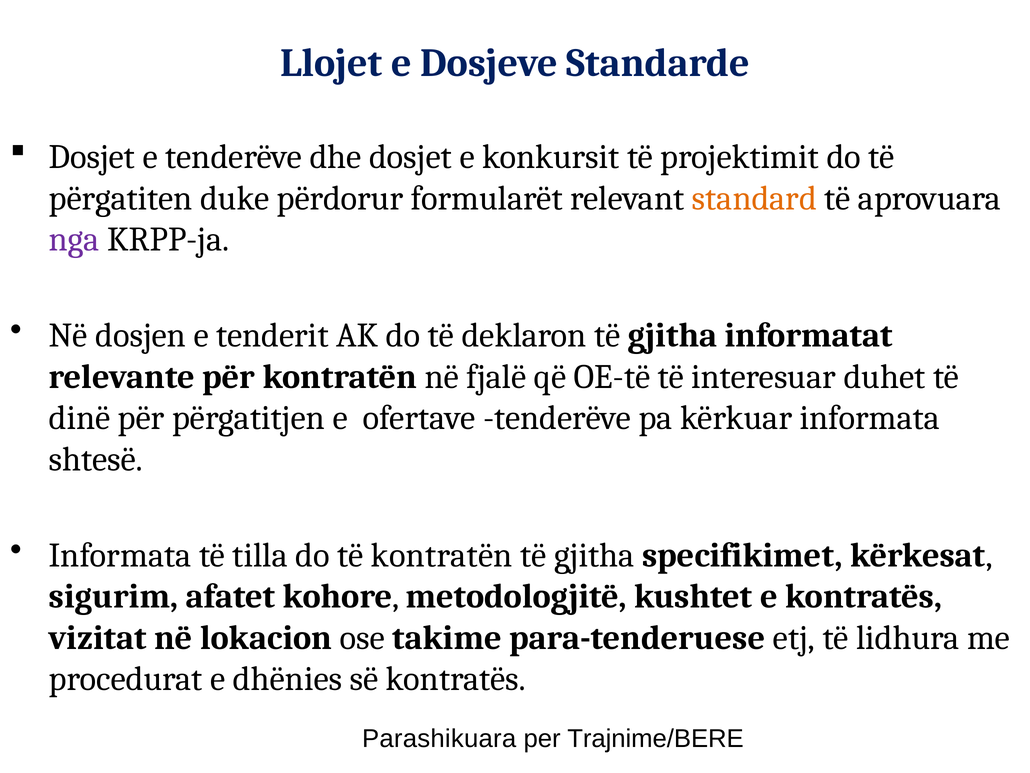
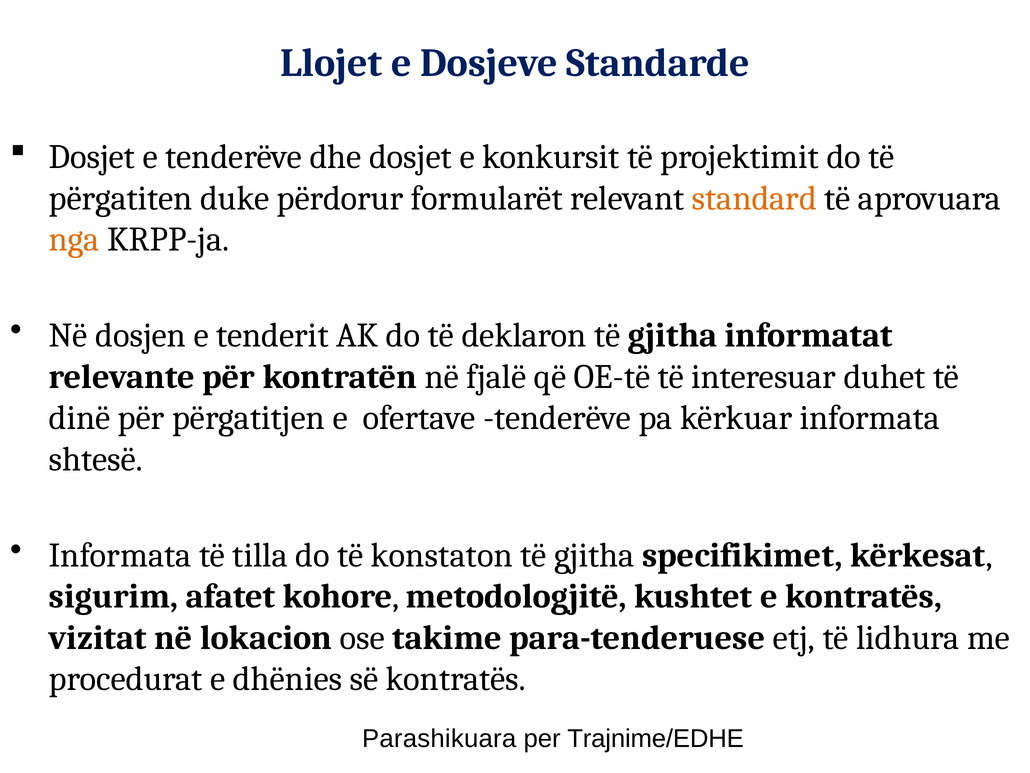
nga colour: purple -> orange
të kontratën: kontratën -> konstaton
Trajnime/BERE: Trajnime/BERE -> Trajnime/EDHE
